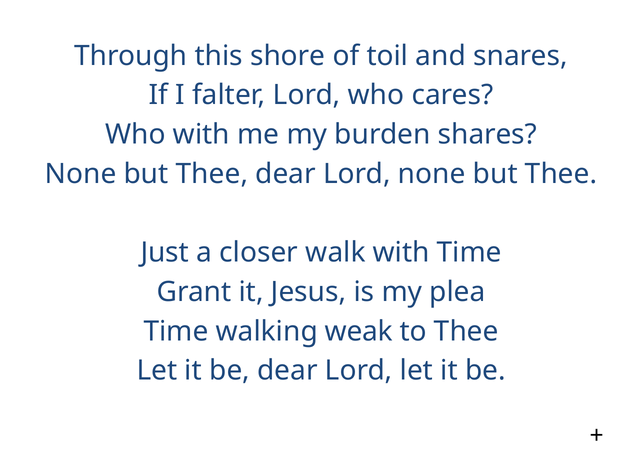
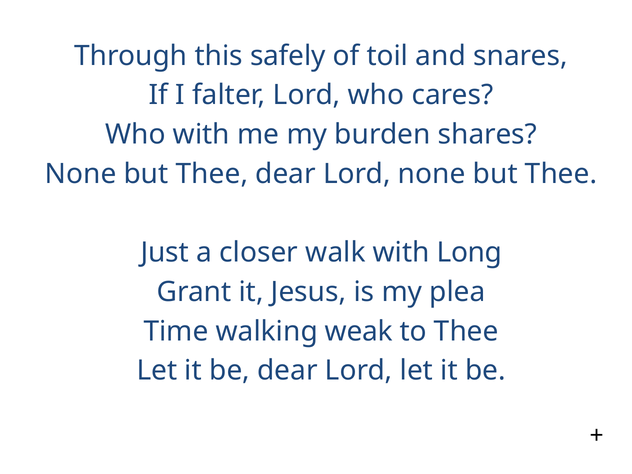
shore: shore -> safely
with Time: Time -> Long
